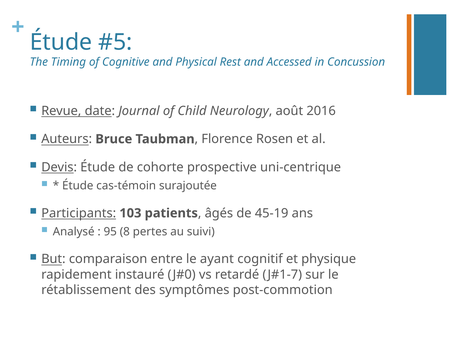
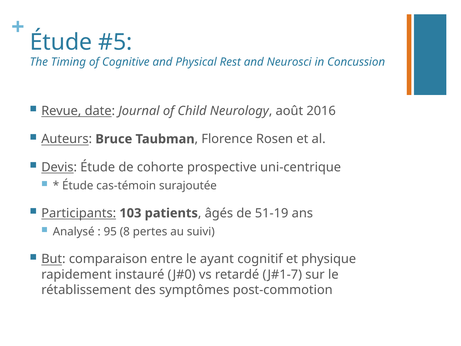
Accessed: Accessed -> Neurosci
45-19: 45-19 -> 51-19
